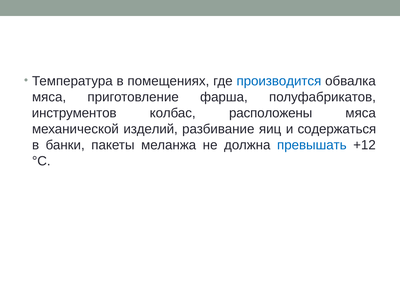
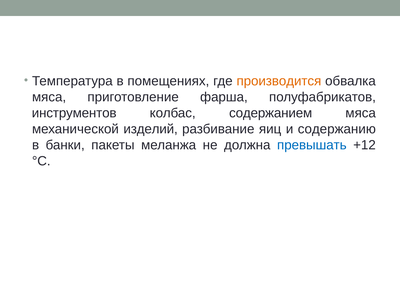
производится colour: blue -> orange
расположены: расположены -> содержанием
содержаться: содержаться -> содержанию
